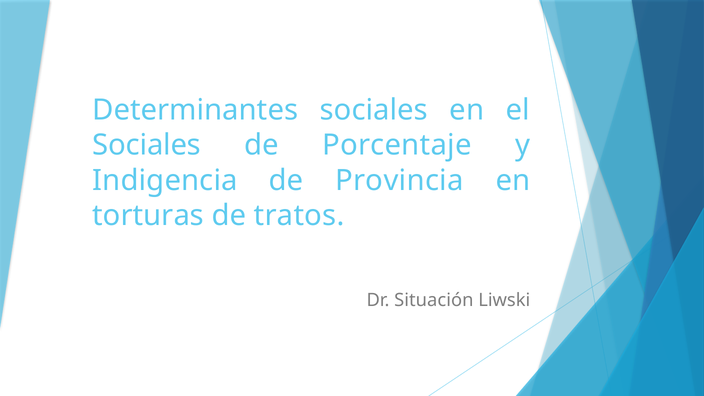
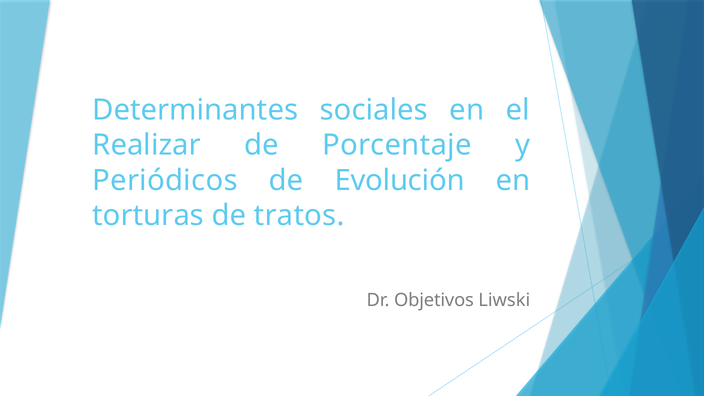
Sociales at (147, 145): Sociales -> Realizar
Indigencia: Indigencia -> Periódicos
Provincia: Provincia -> Evolución
Situación: Situación -> Objetivos
